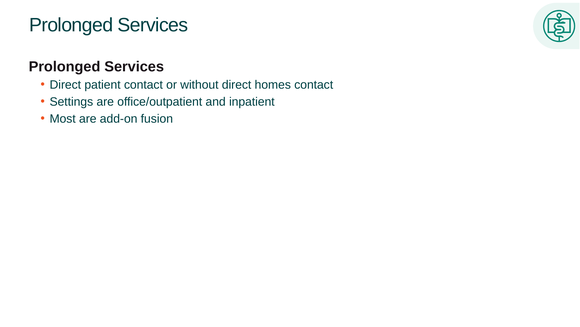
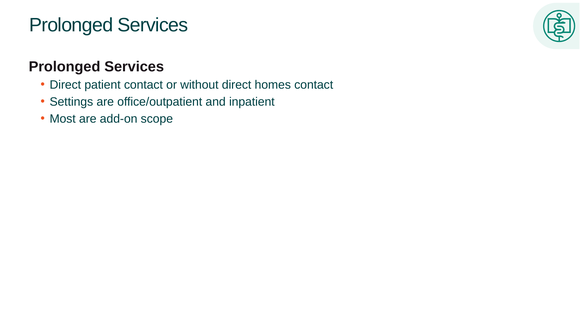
fusion: fusion -> scope
